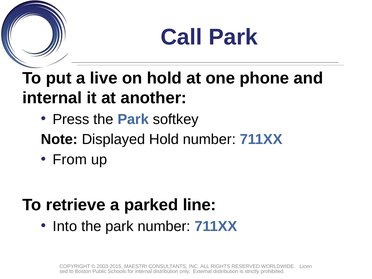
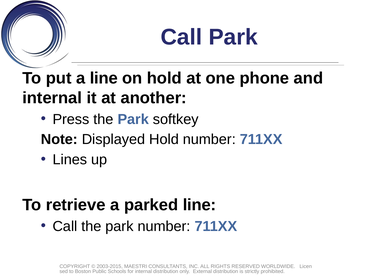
a live: live -> line
From: From -> Lines
Into at (65, 226): Into -> Call
